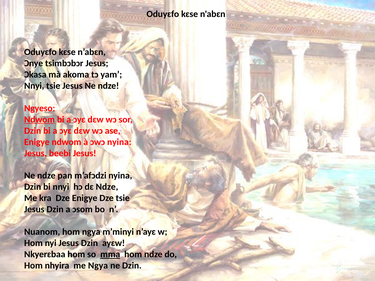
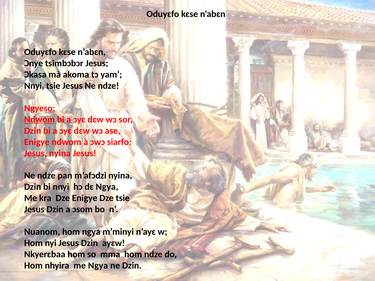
ɔwɔ nyina: nyina -> siarfo
Jesus beebi: beebi -> nyina
dɛ Ndze: Ndze -> Ngya
mma underline: present -> none
